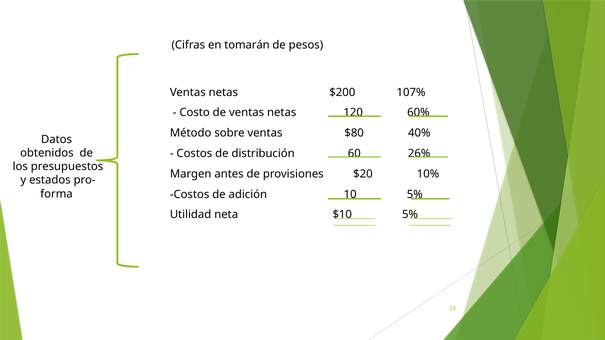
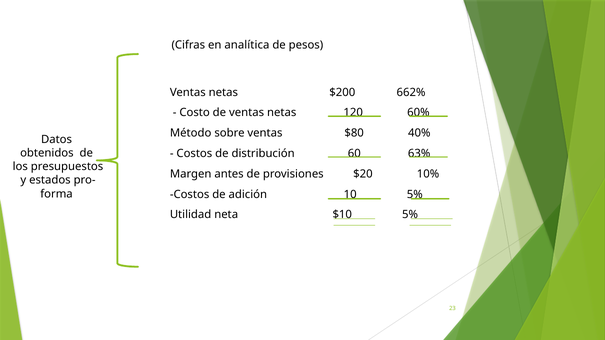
tomarán: tomarán -> analítica
107%: 107% -> 662%
26%: 26% -> 63%
